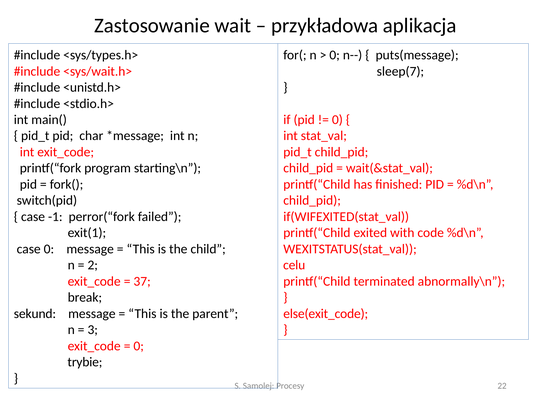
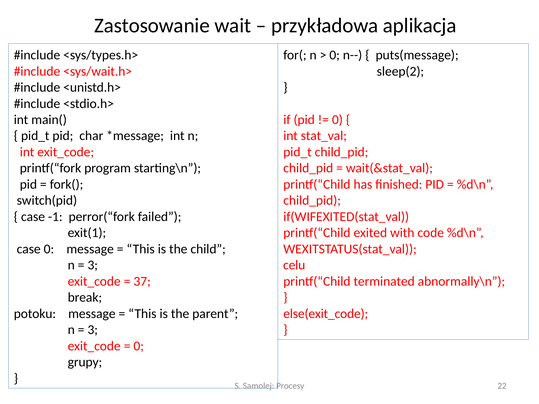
sleep(7: sleep(7 -> sleep(2
2 at (93, 265): 2 -> 3
sekund: sekund -> potoku
trybie: trybie -> grupy
